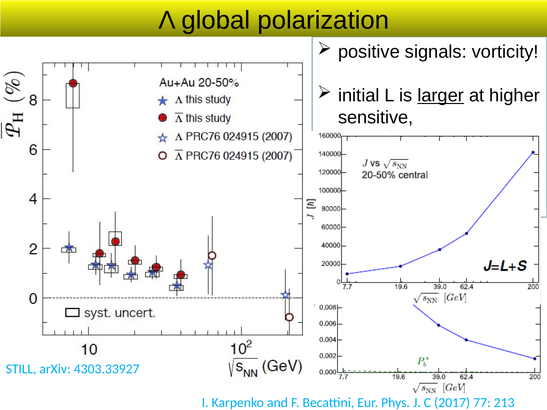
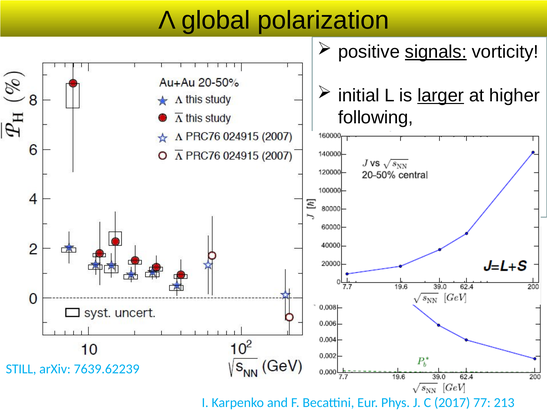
signals at (436, 52) underline: none -> present
sensitive: sensitive -> following
4303.33927: 4303.33927 -> 7639.62239
